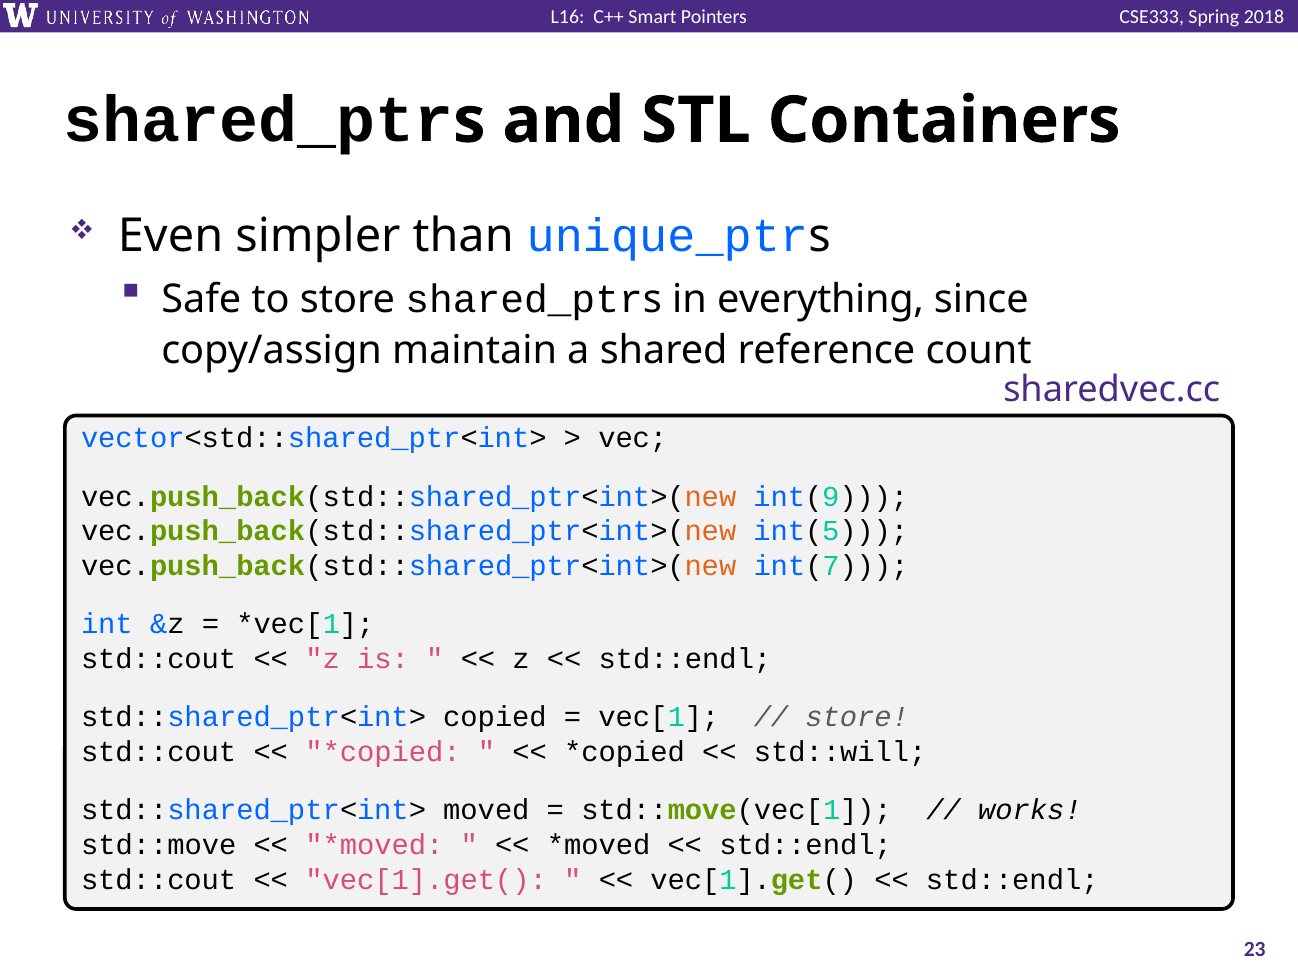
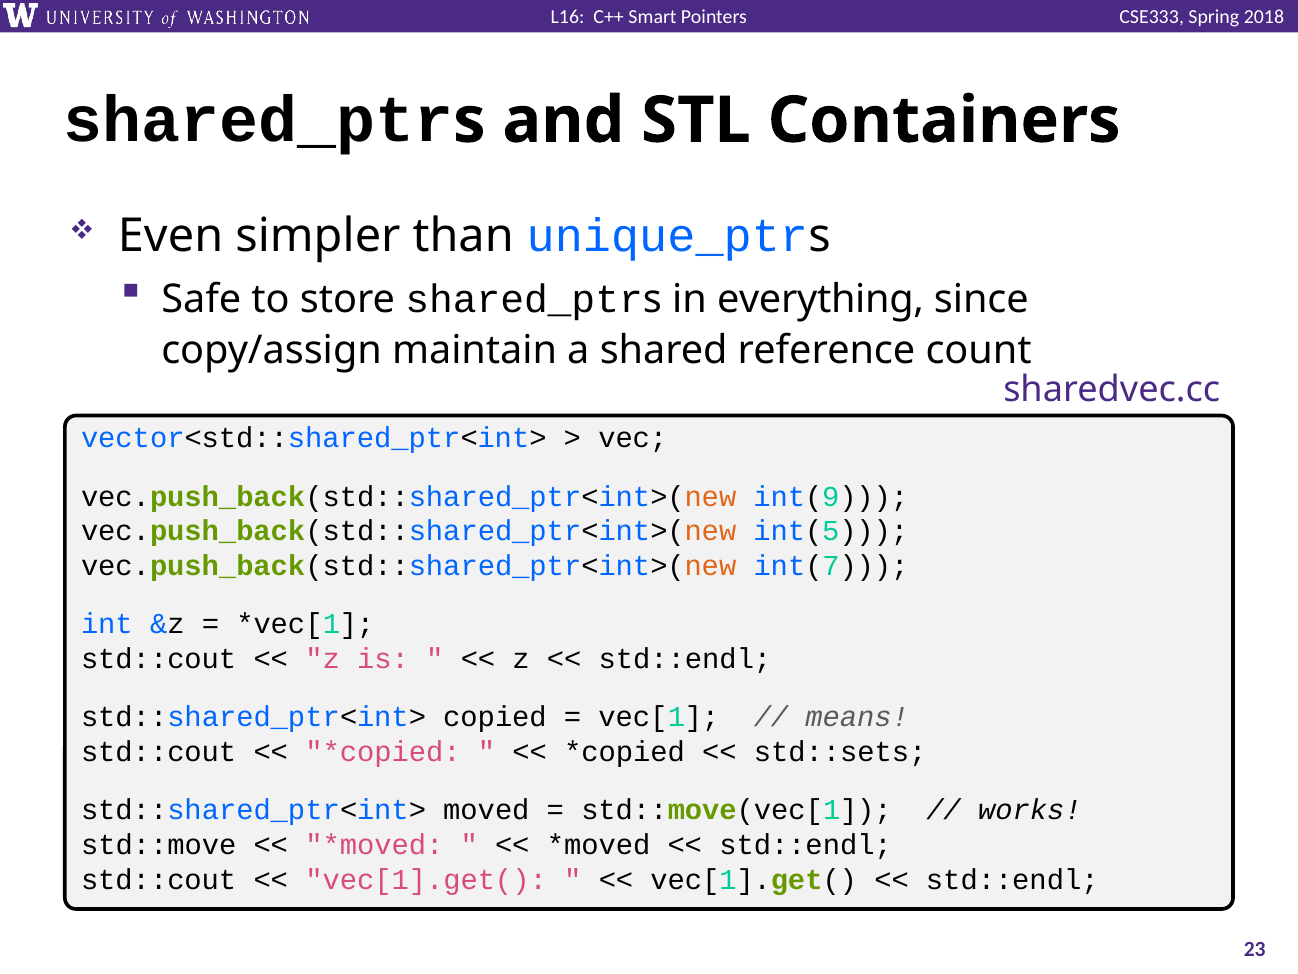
store at (857, 717): store -> means
std::will: std::will -> std::sets
